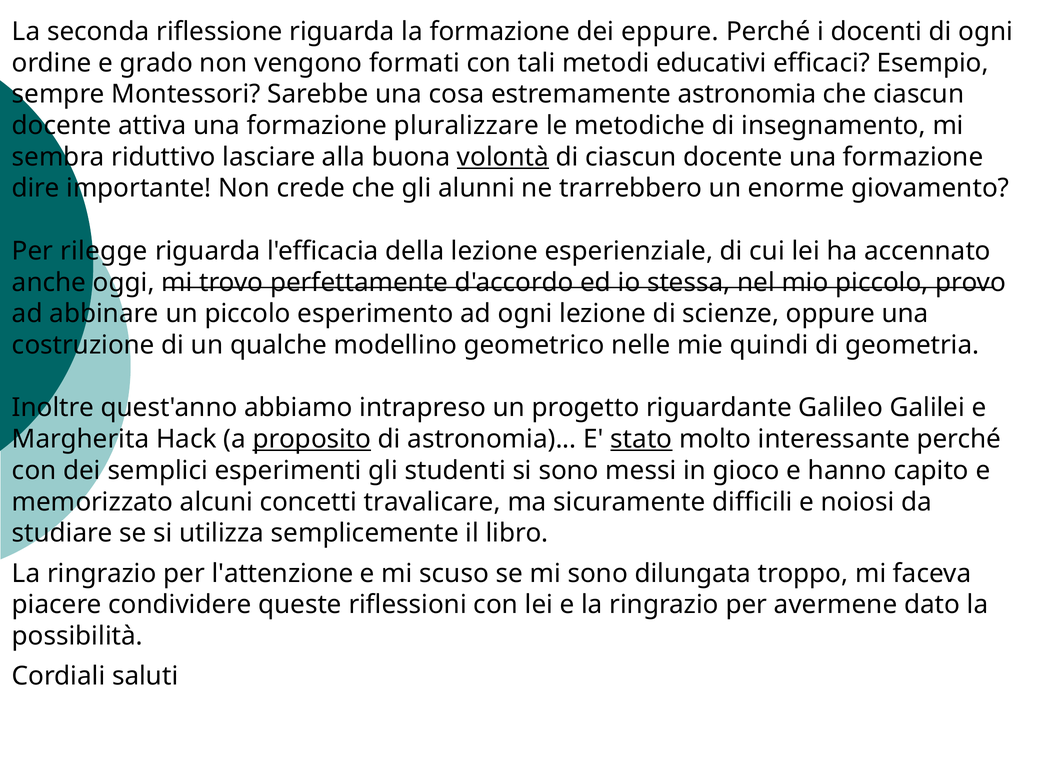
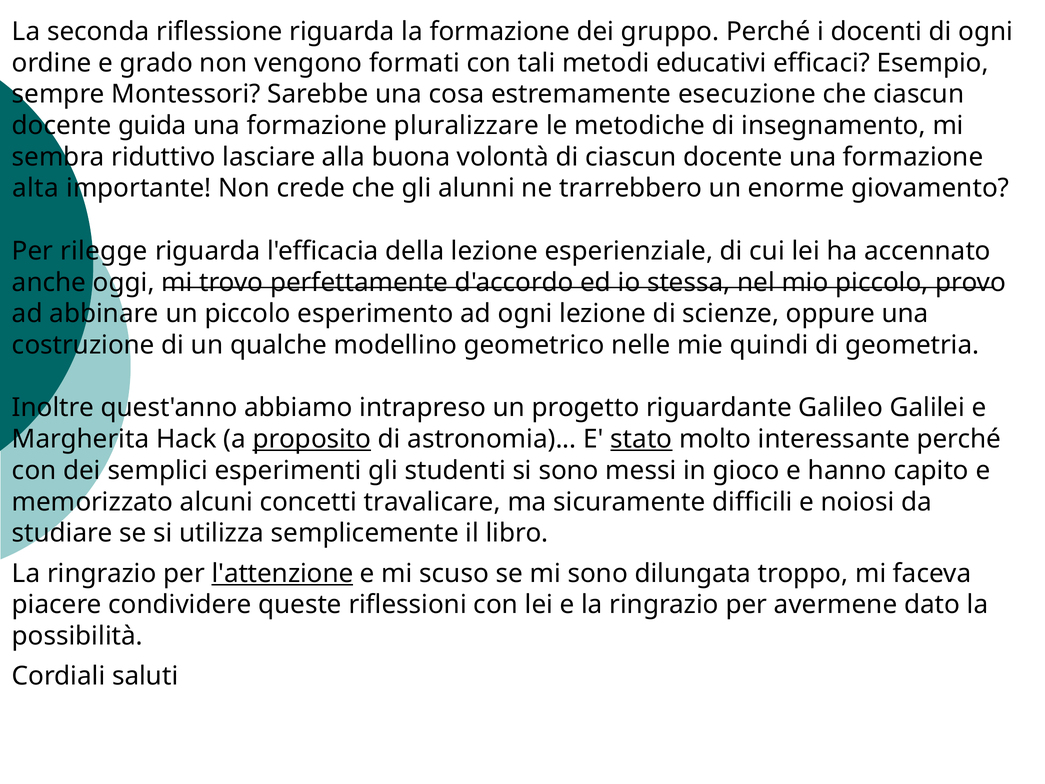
eppure: eppure -> gruppo
estremamente astronomia: astronomia -> esecuzione
attiva: attiva -> guida
volontà underline: present -> none
dire: dire -> alta
l'attenzione underline: none -> present
